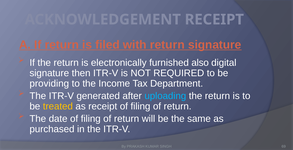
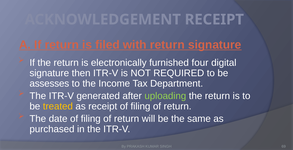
also: also -> four
providing: providing -> assesses
uploading colour: light blue -> light green
